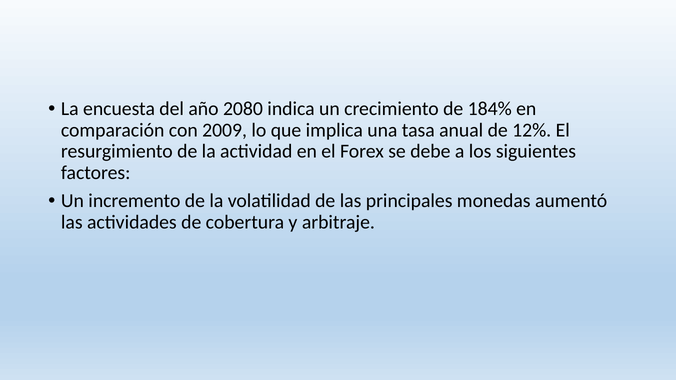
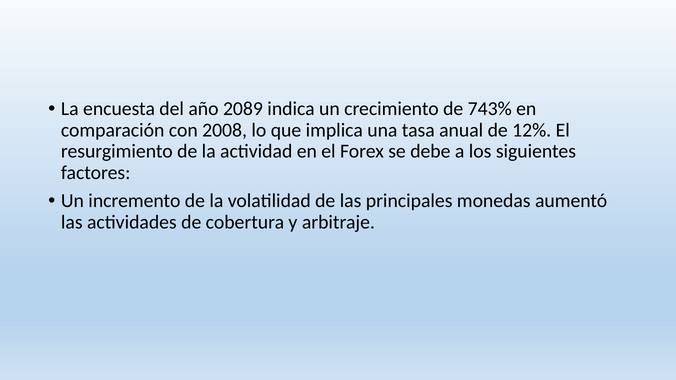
2080: 2080 -> 2089
184%: 184% -> 743%
2009: 2009 -> 2008
